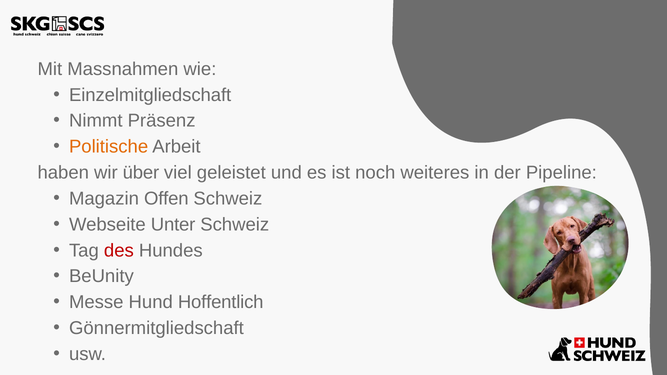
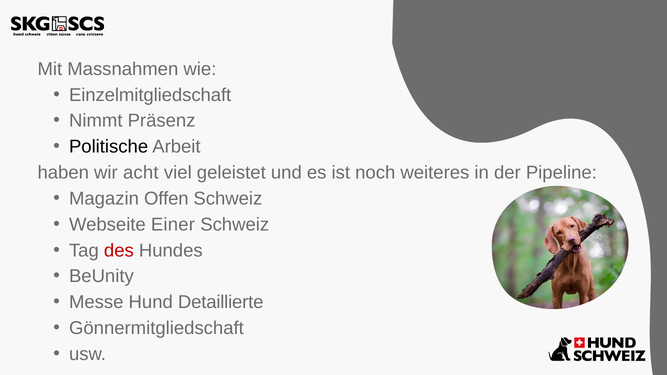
Politische colour: orange -> black
über: über -> acht
Unter: Unter -> Einer
Hoffentlich: Hoffentlich -> Detaillierte
